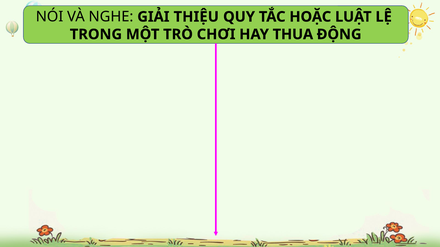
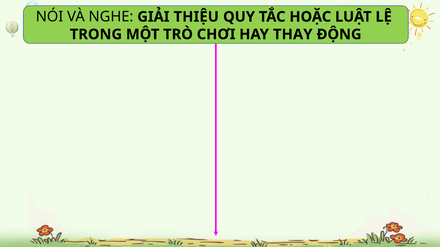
THUA: THUA -> THAY
